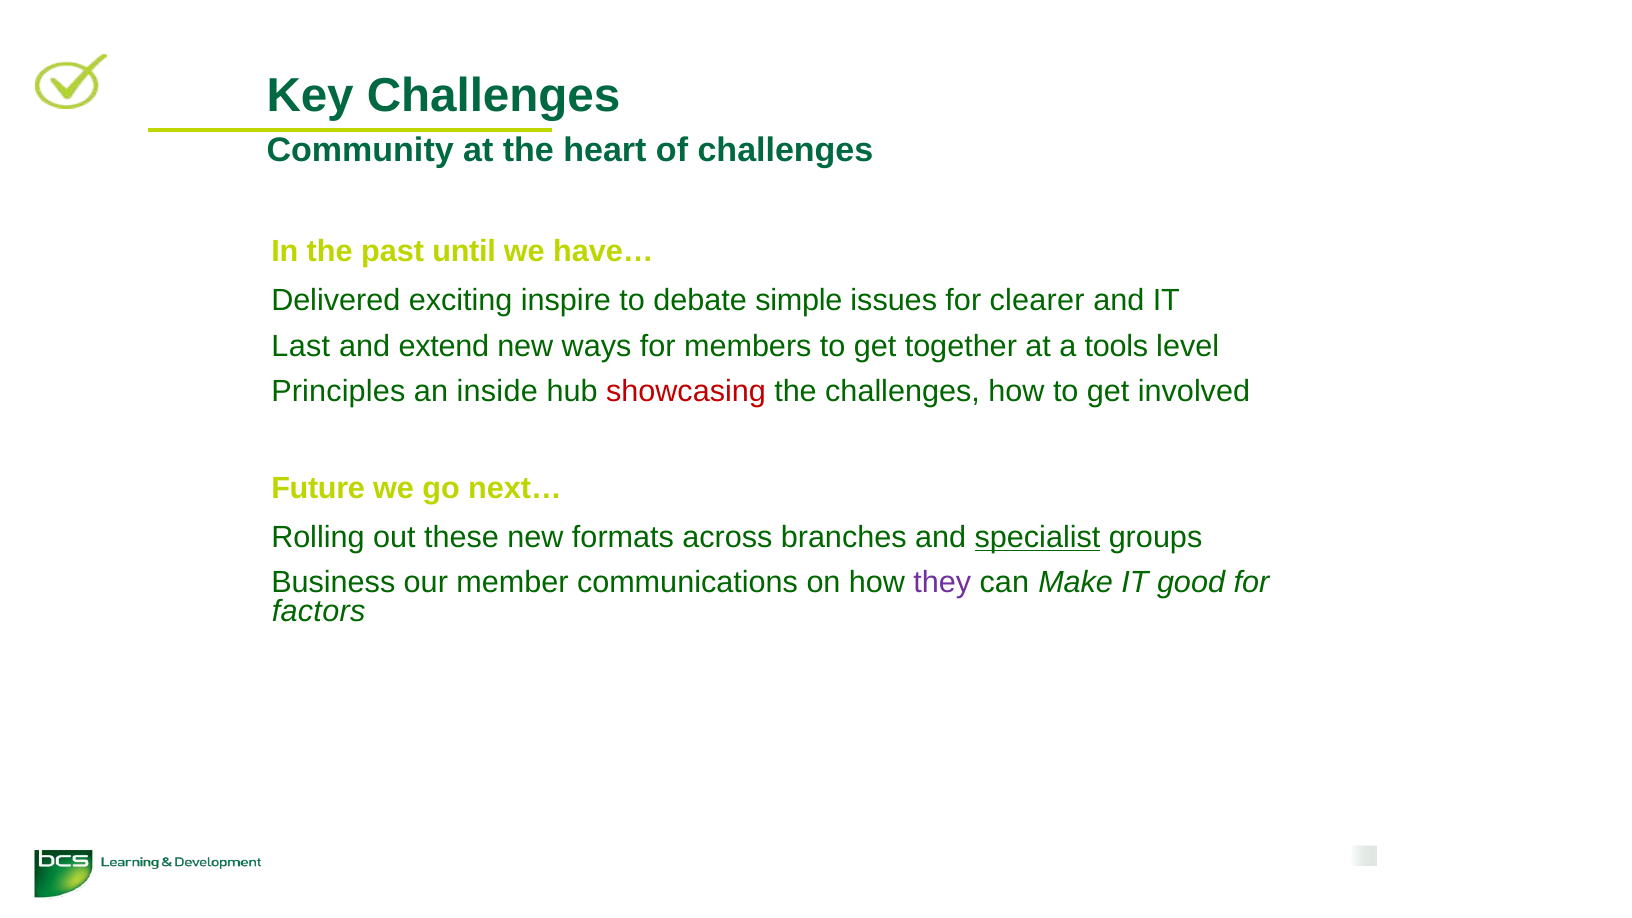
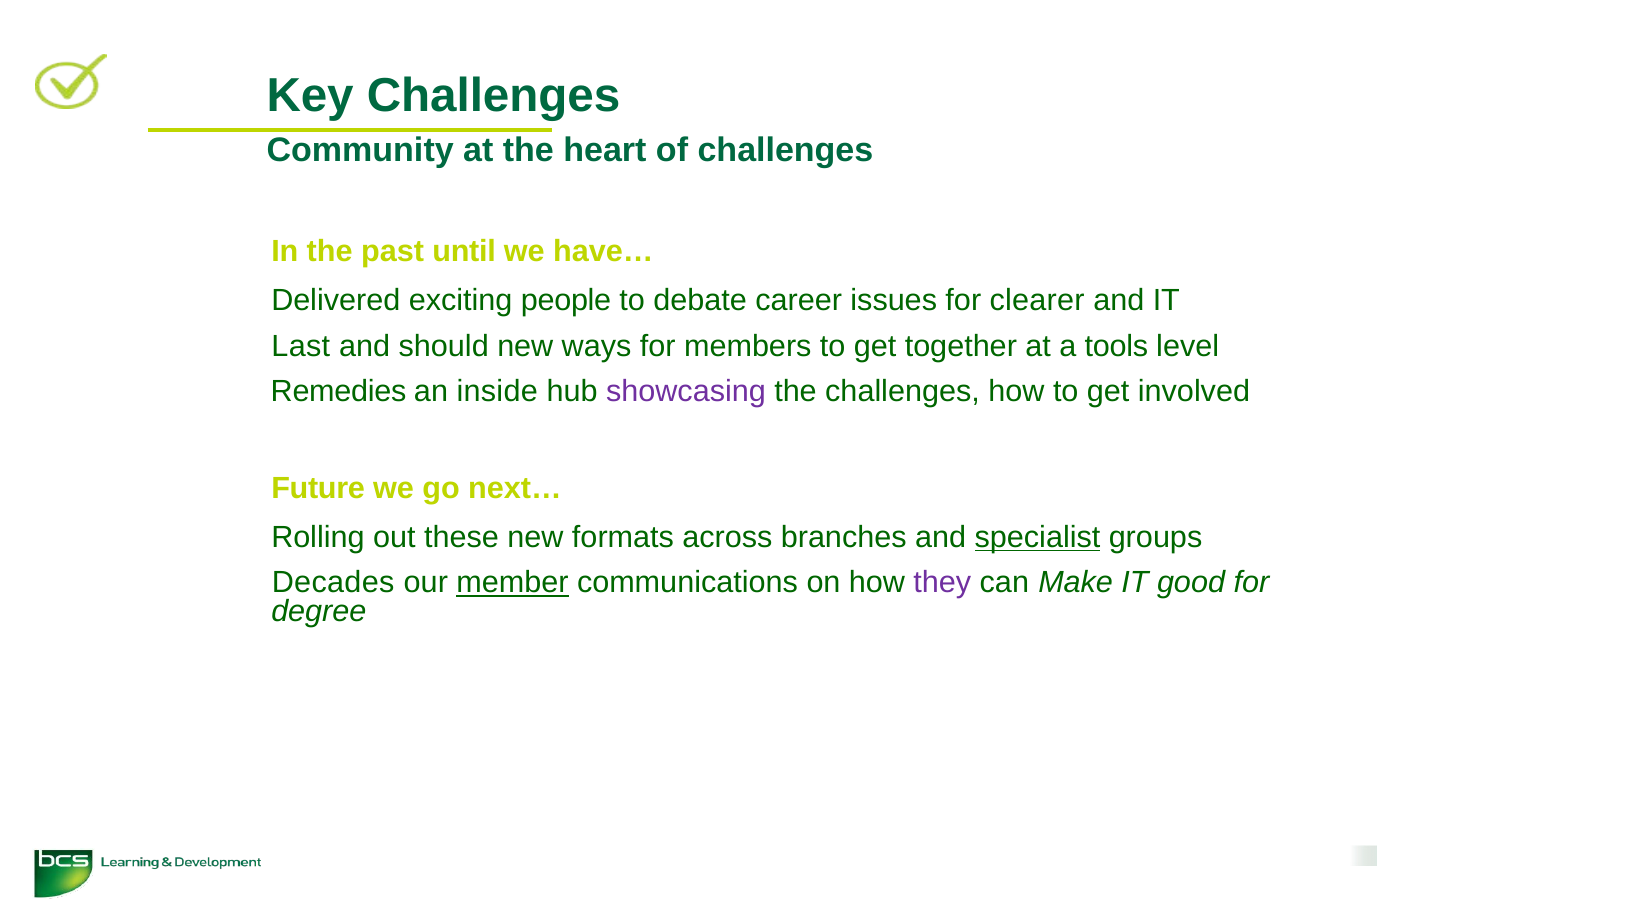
inspire: inspire -> people
simple: simple -> career
extend: extend -> should
Principles: Principles -> Remedies
showcasing colour: red -> purple
Business: Business -> Decades
member underline: none -> present
factors: factors -> degree
